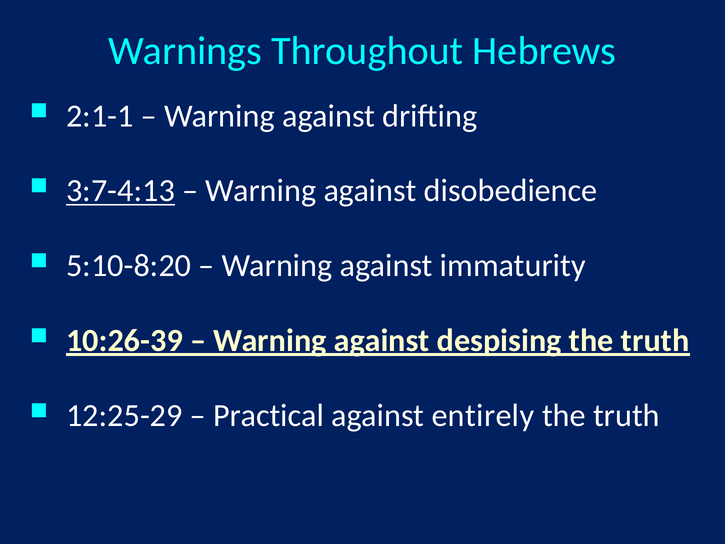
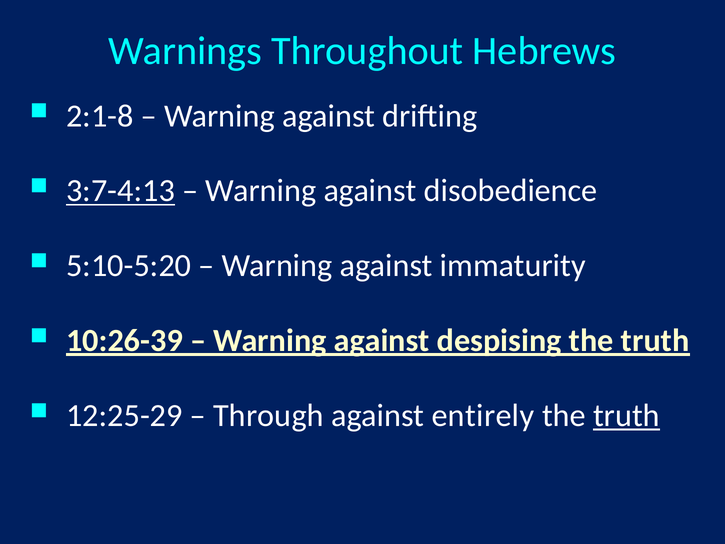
2:1-1: 2:1-1 -> 2:1-8
5:10-8:20: 5:10-8:20 -> 5:10-5:20
Practical: Practical -> Through
truth at (626, 416) underline: none -> present
